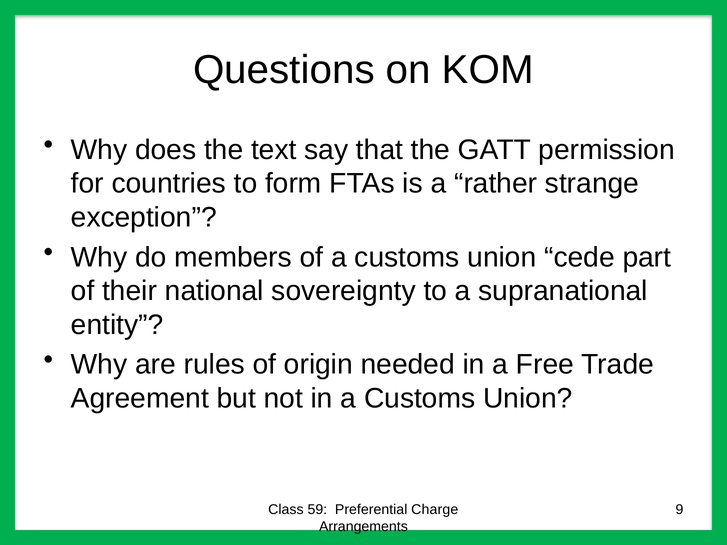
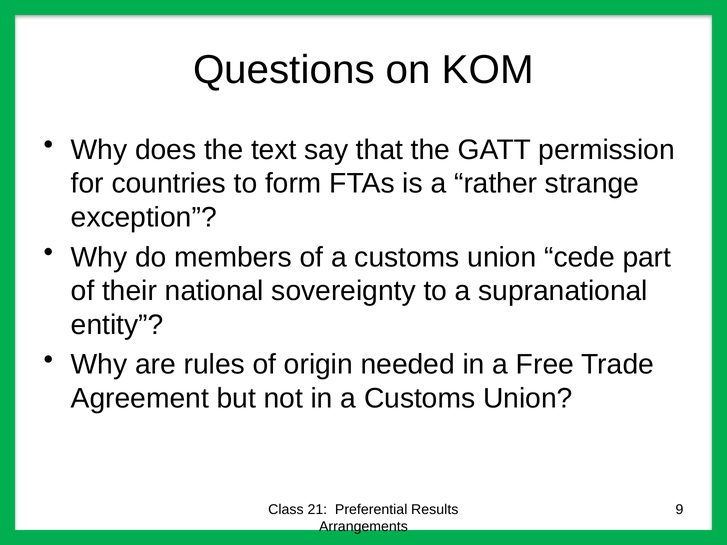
59: 59 -> 21
Charge: Charge -> Results
